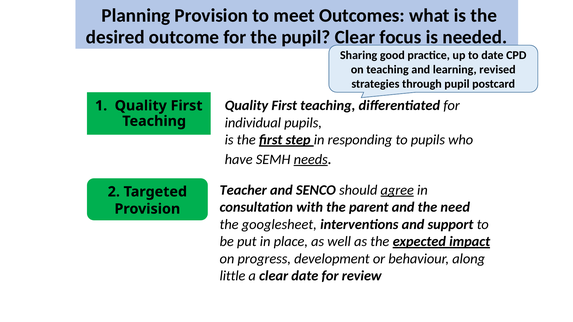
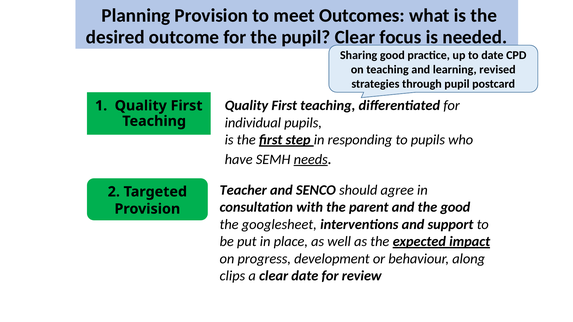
agree underline: present -> none
the need: need -> good
little: little -> clips
